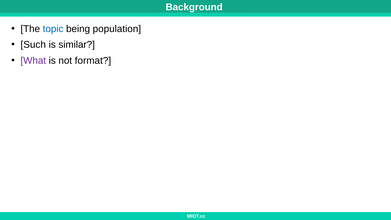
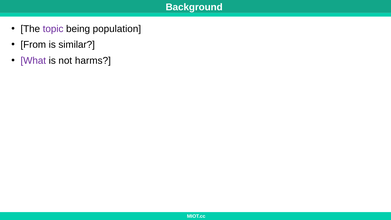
topic colour: blue -> purple
Such: Such -> From
format: format -> harms
